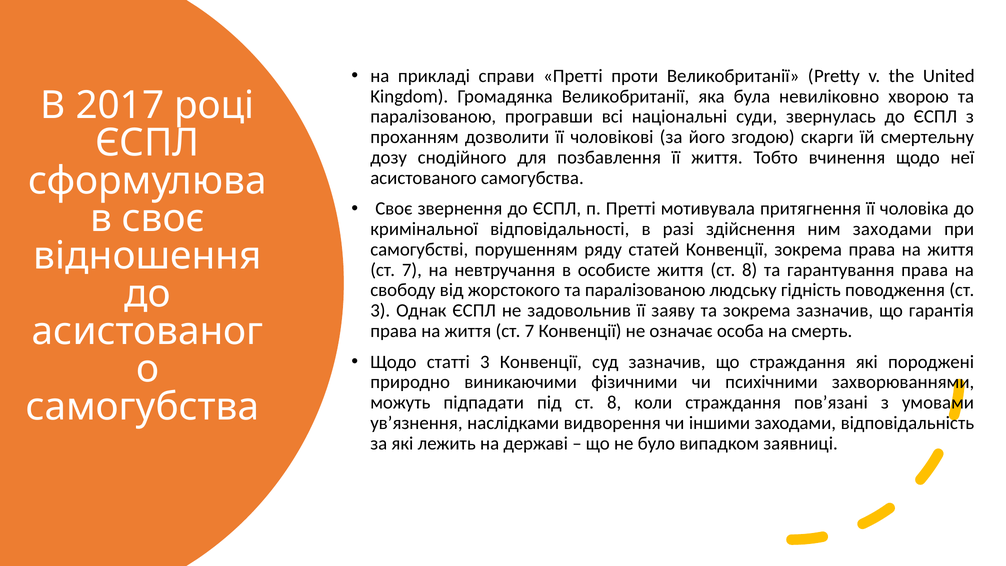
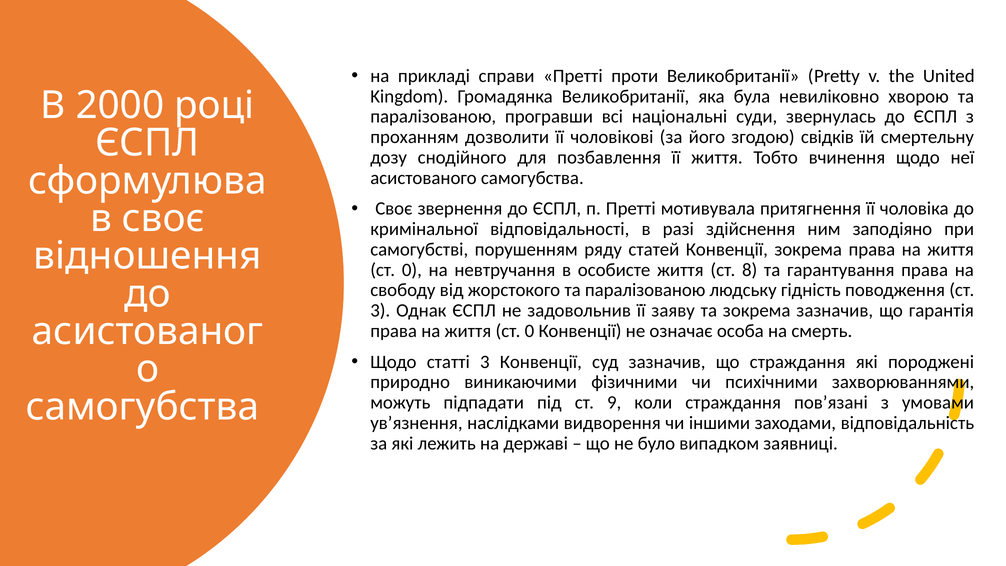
2017: 2017 -> 2000
скарги: скарги -> свідків
ним заходами: заходами -> заподіяно
7 at (412, 270): 7 -> 0
7 at (530, 331): 7 -> 0
під ст 8: 8 -> 9
